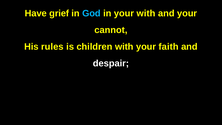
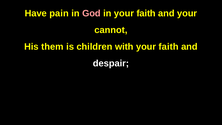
grief: grief -> pain
God colour: light blue -> pink
in your with: with -> faith
rules: rules -> them
